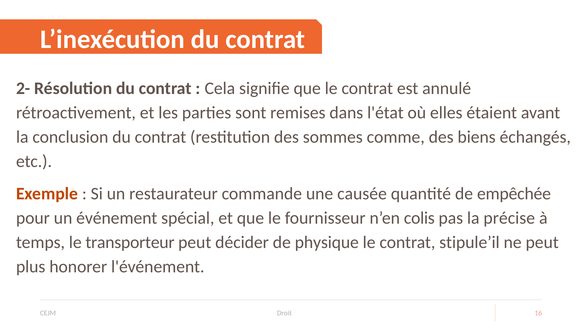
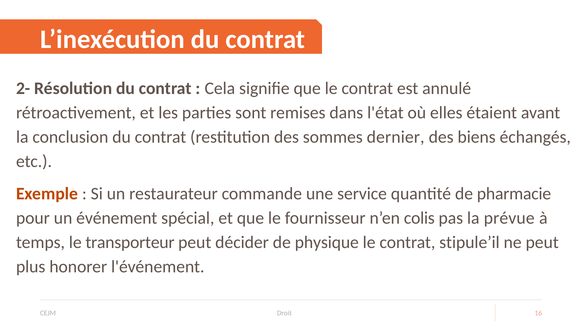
comme: comme -> dernier
causée: causée -> service
empêchée: empêchée -> pharmacie
précise: précise -> prévue
